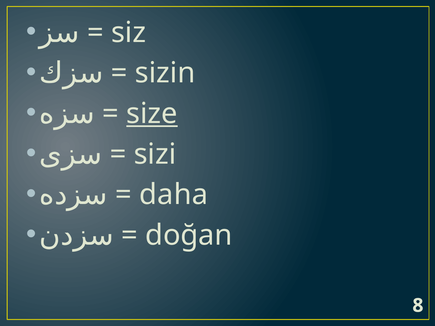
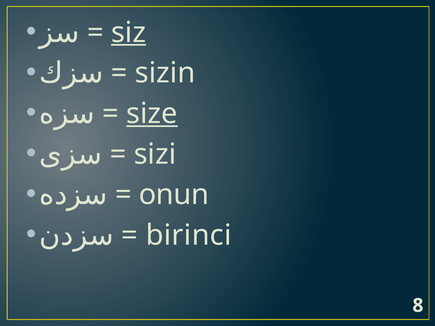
siz underline: none -> present
daha: daha -> onun
doğan: doğan -> birinci
